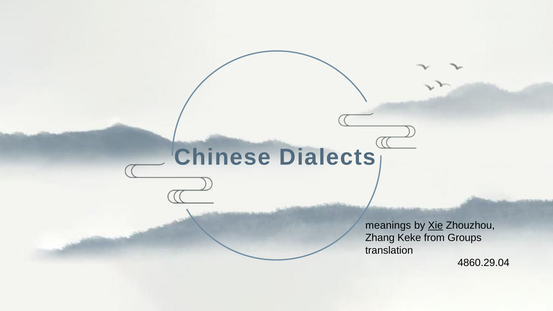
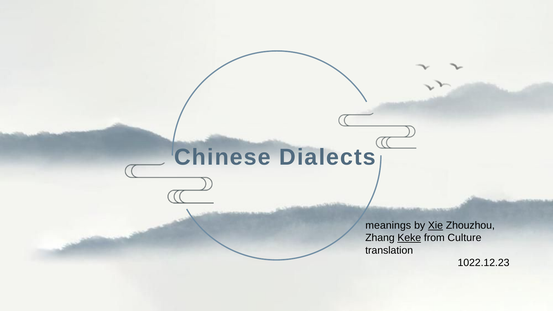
Keke underline: none -> present
Groups: Groups -> Culture
4860.29.04: 4860.29.04 -> 1022.12.23
